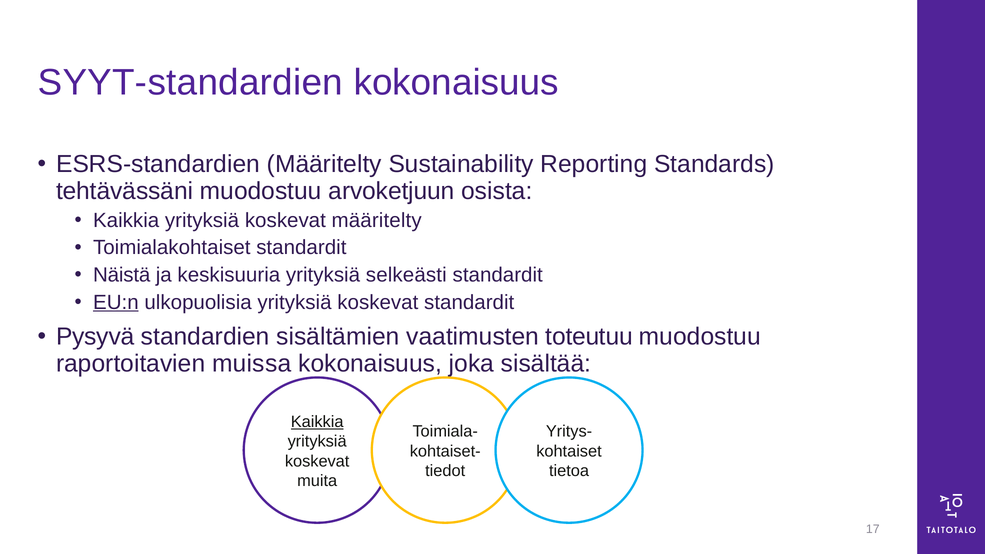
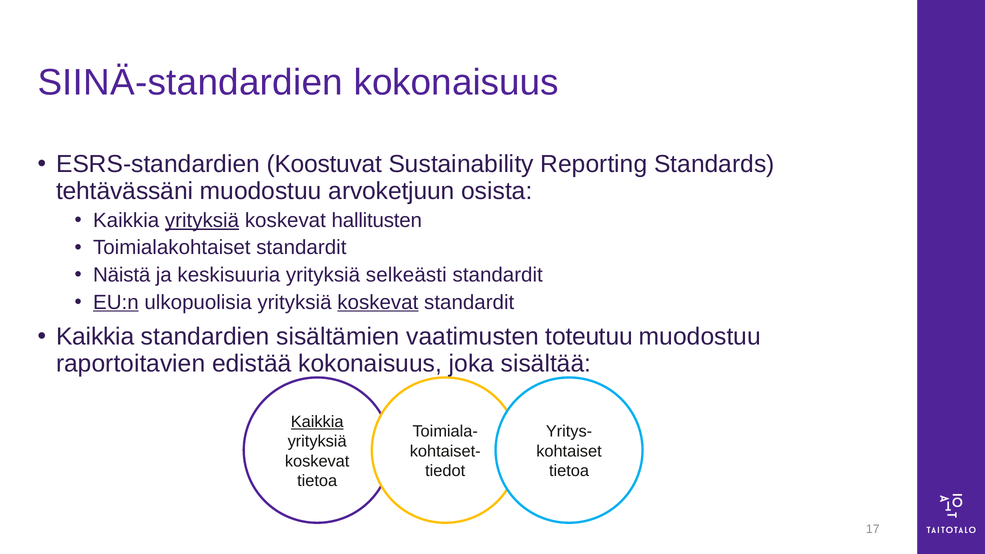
SYYT-standardien: SYYT-standardien -> SIINÄ-standardien
ESRS-standardien Määritelty: Määritelty -> Koostuvat
yrityksiä at (202, 220) underline: none -> present
koskevat määritelty: määritelty -> hallitusten
koskevat at (378, 302) underline: none -> present
Pysyvä at (95, 337): Pysyvä -> Kaikkia
muissa: muissa -> edistää
muita at (317, 481): muita -> tietoa
